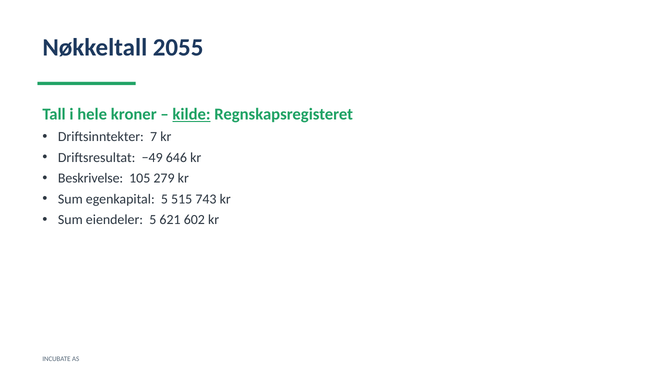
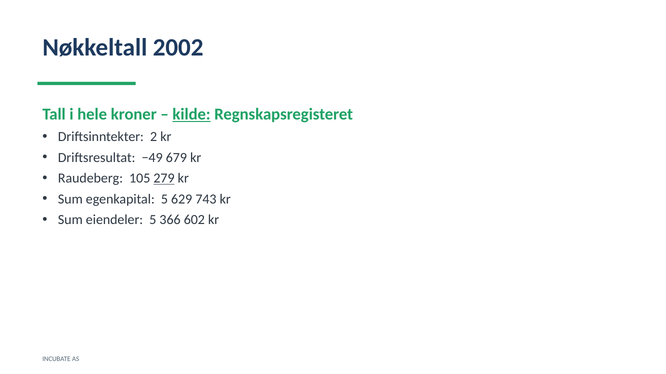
2055: 2055 -> 2002
7: 7 -> 2
646: 646 -> 679
Beskrivelse: Beskrivelse -> Raudeberg
279 underline: none -> present
515: 515 -> 629
621: 621 -> 366
